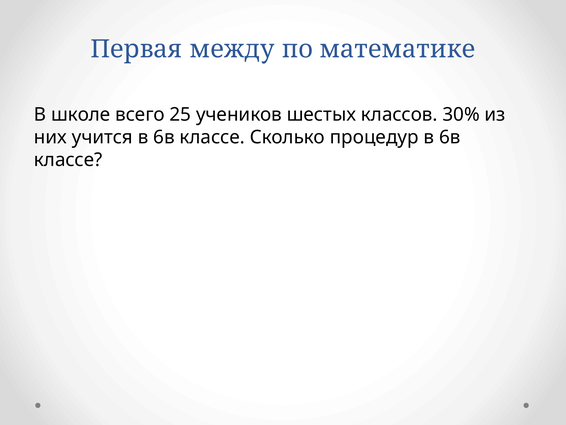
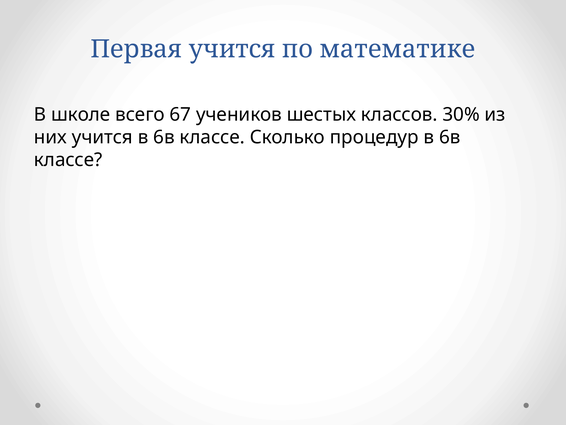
Первая между: между -> учится
25: 25 -> 67
